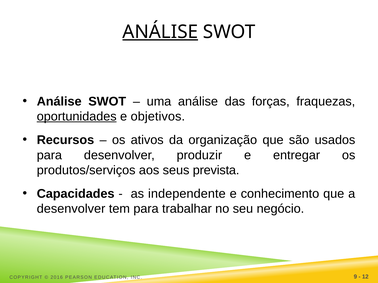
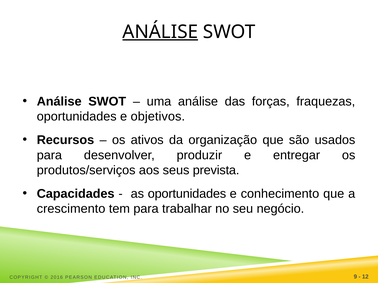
oportunidades at (77, 117) underline: present -> none
as independente: independente -> oportunidades
desenvolver at (71, 209): desenvolver -> crescimento
